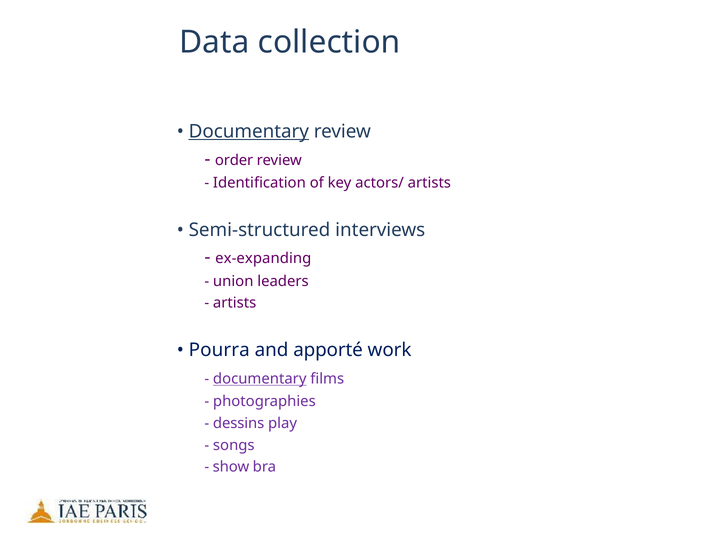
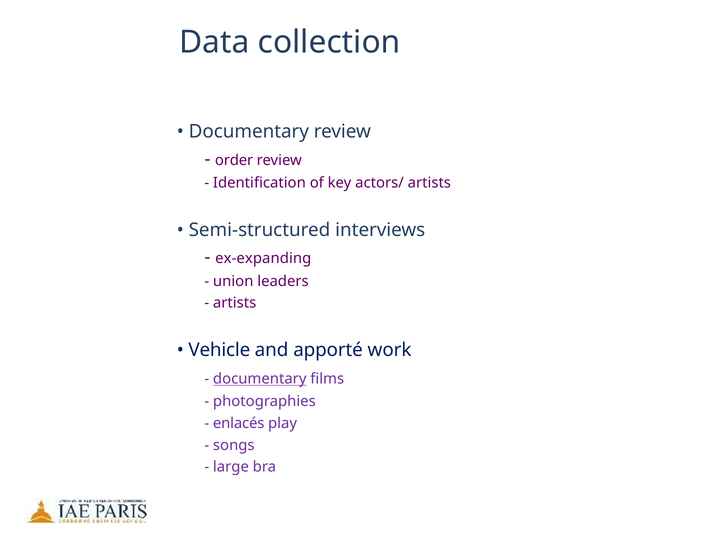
Documentary at (249, 132) underline: present -> none
Pourra: Pourra -> Vehicle
dessins: dessins -> enlacés
show: show -> large
